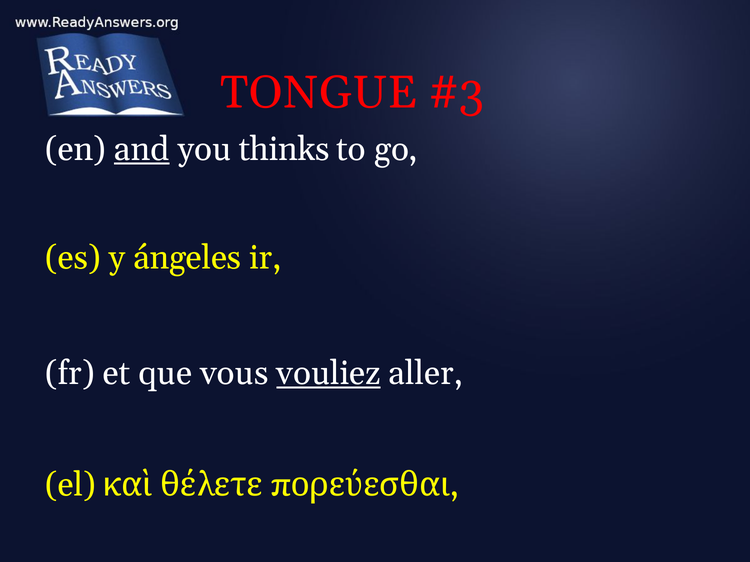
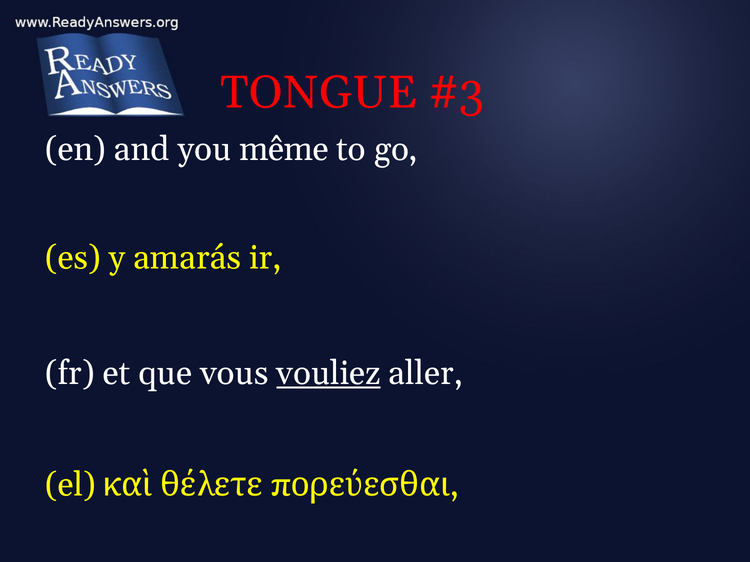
and underline: present -> none
thinks: thinks -> même
ángeles: ángeles -> amarás
